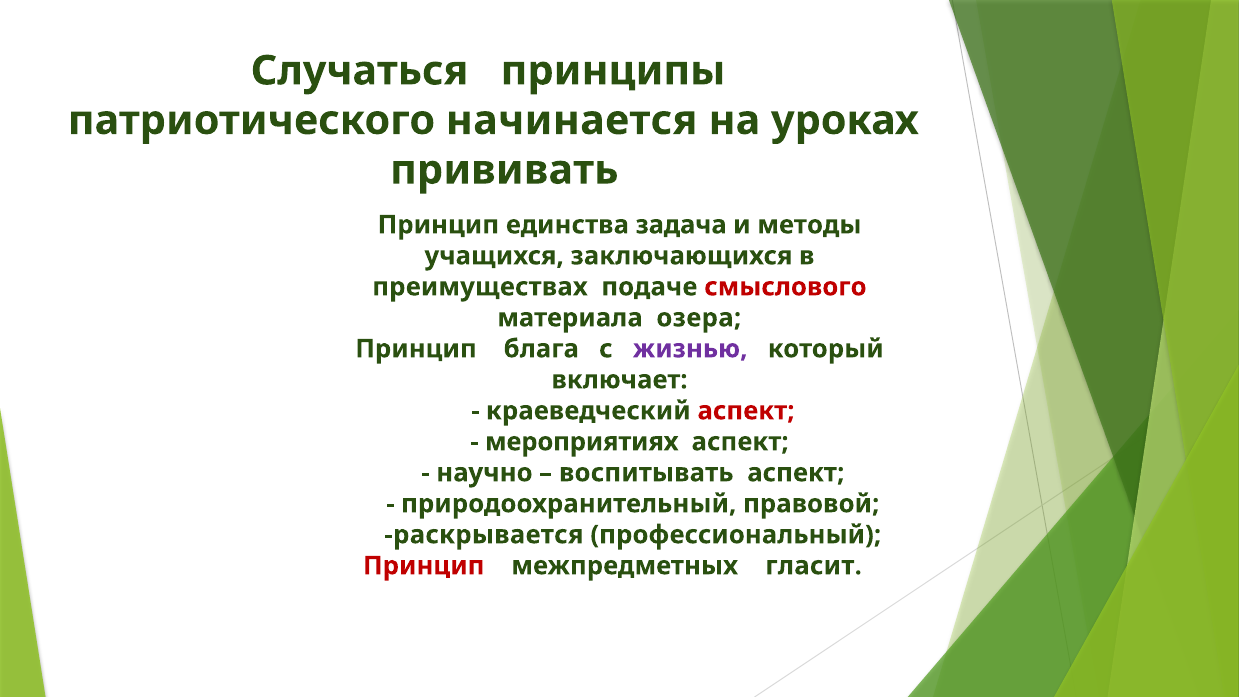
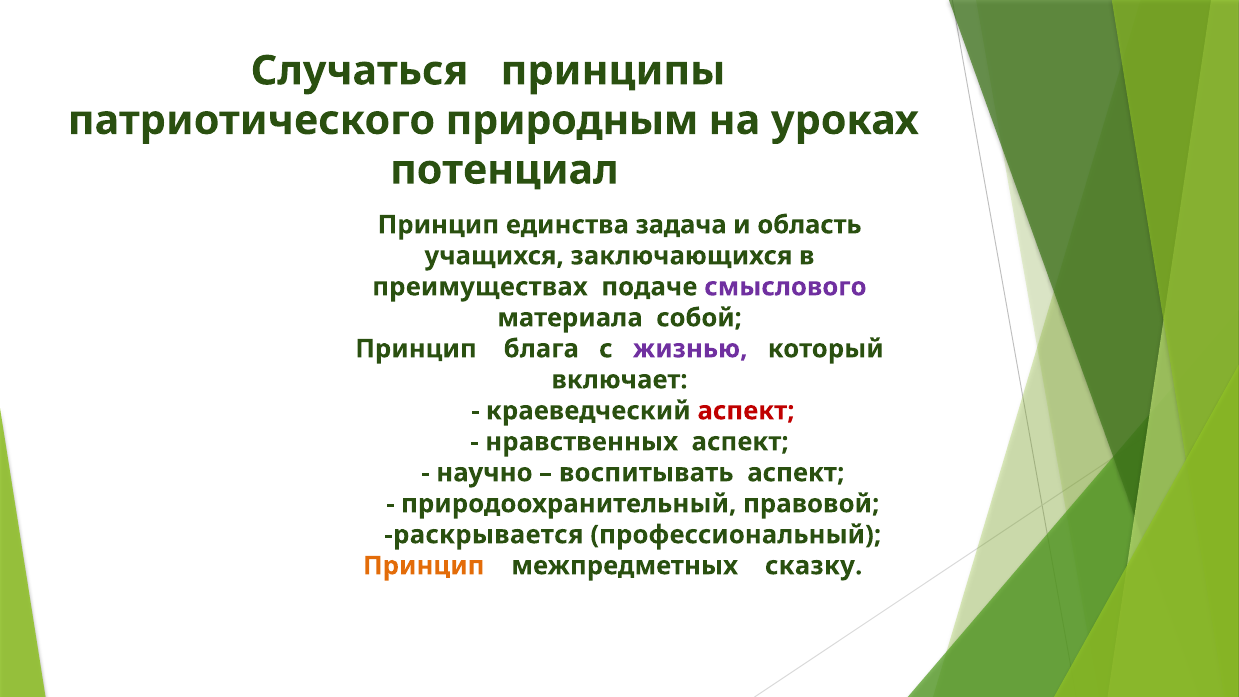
начинается: начинается -> природным
прививать: прививать -> потенциал
методы: методы -> область
смыслового colour: red -> purple
озера: озера -> собой
мероприятиях: мероприятиях -> нравственных
Принцип at (424, 566) colour: red -> orange
гласит: гласит -> сказку
